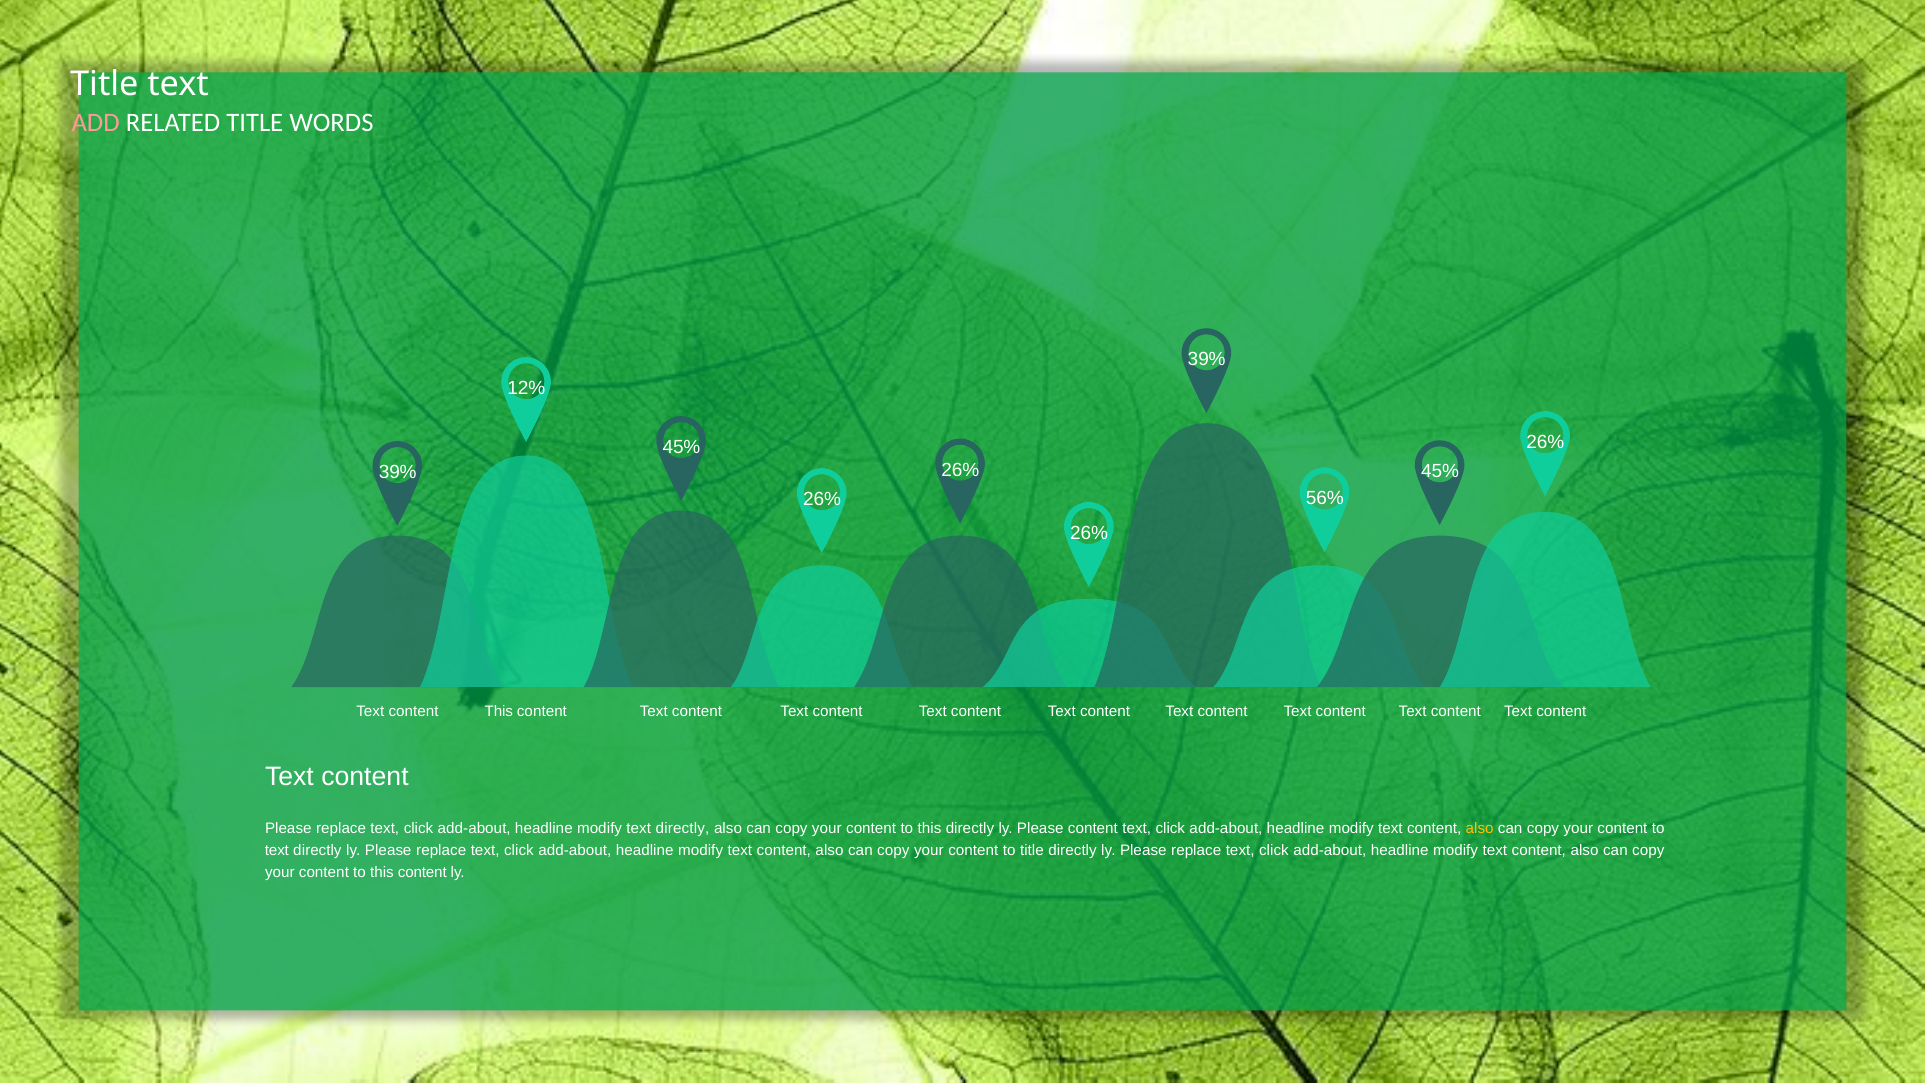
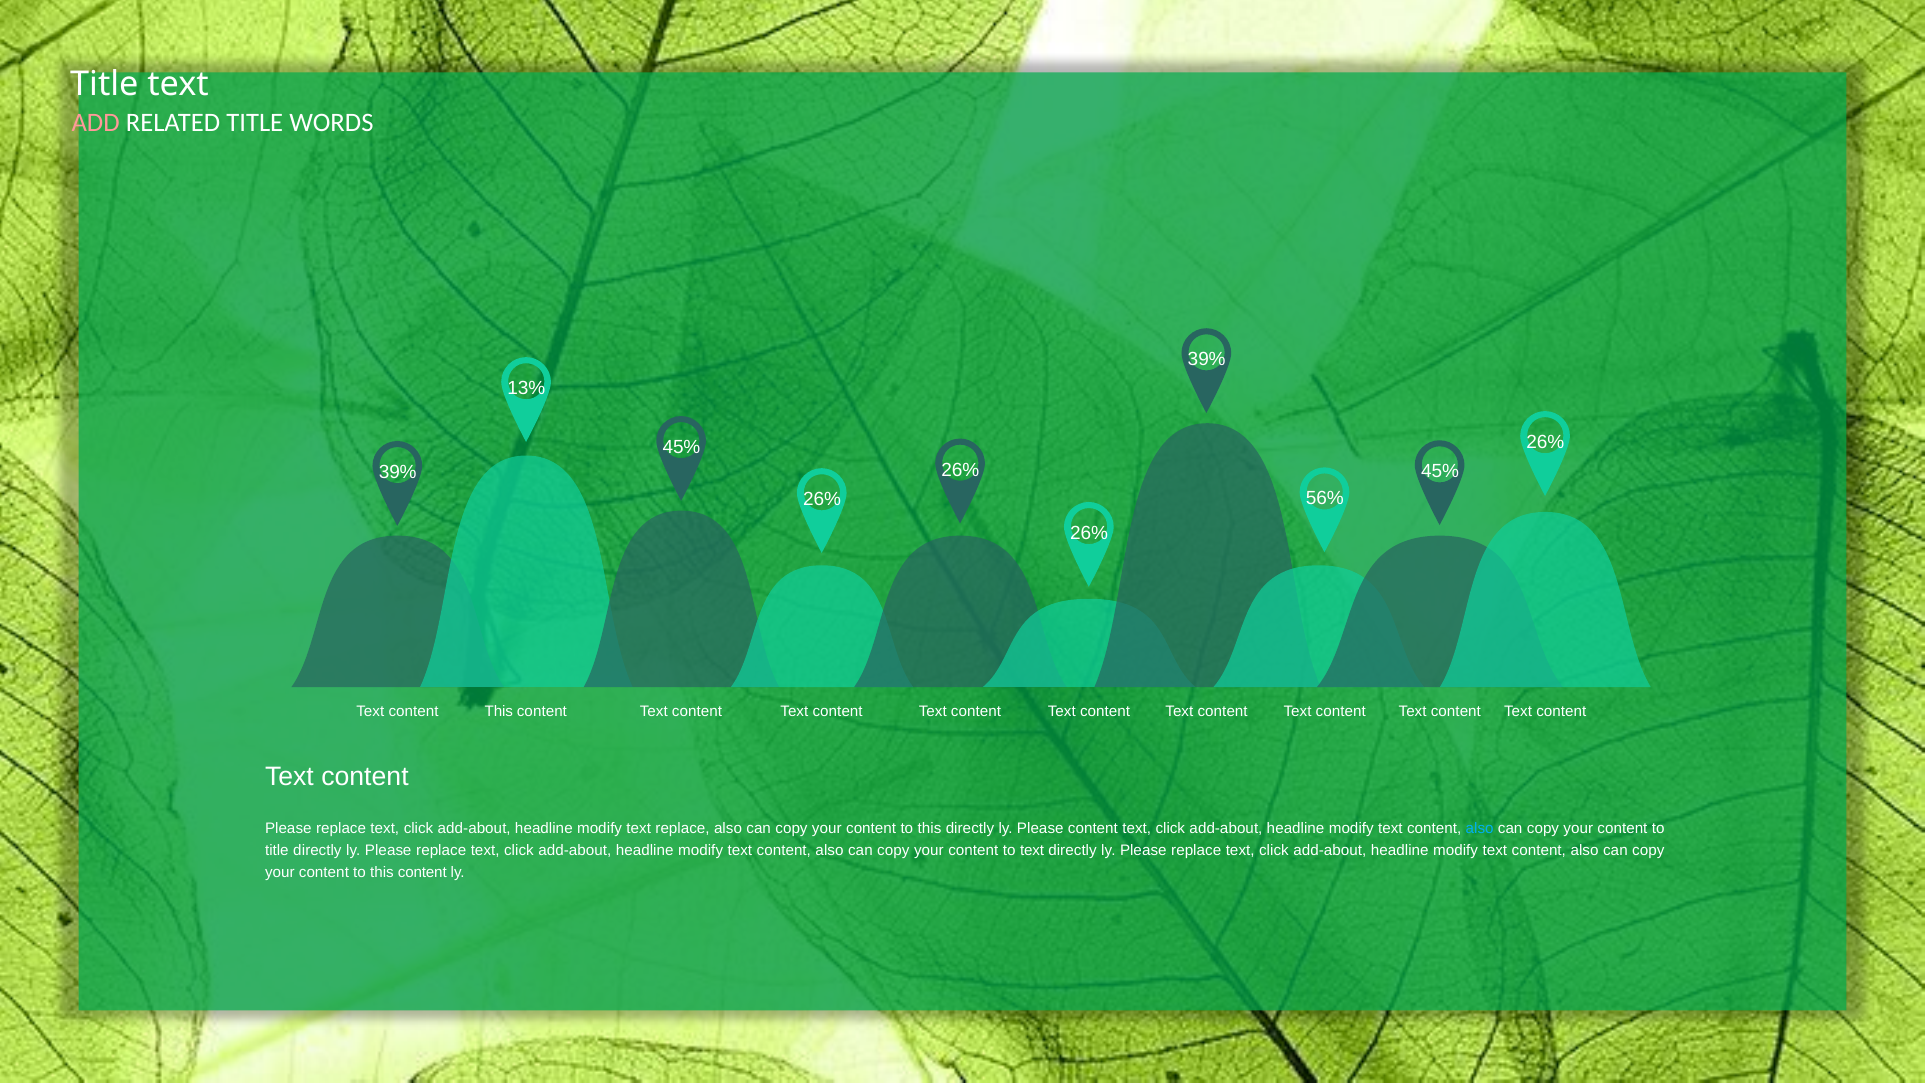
12%: 12% -> 13%
modify text directly: directly -> replace
also at (1480, 828) colour: yellow -> light blue
text at (277, 850): text -> title
to title: title -> text
